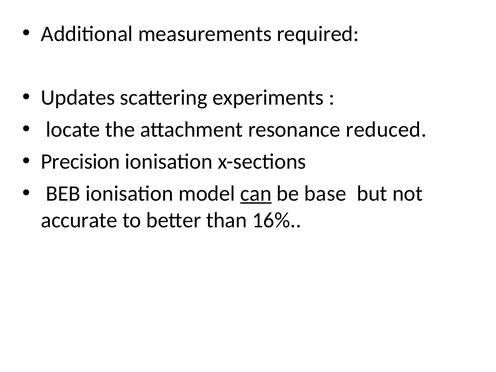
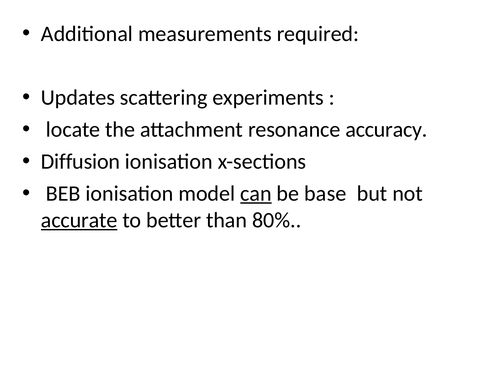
reduced: reduced -> accuracy
Precision: Precision -> Diffusion
accurate underline: none -> present
16%: 16% -> 80%
